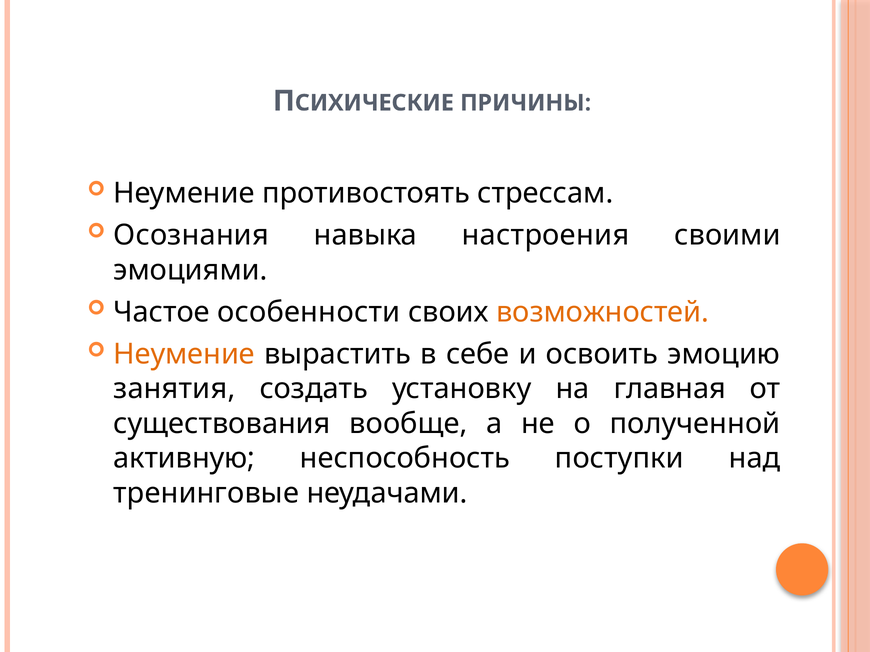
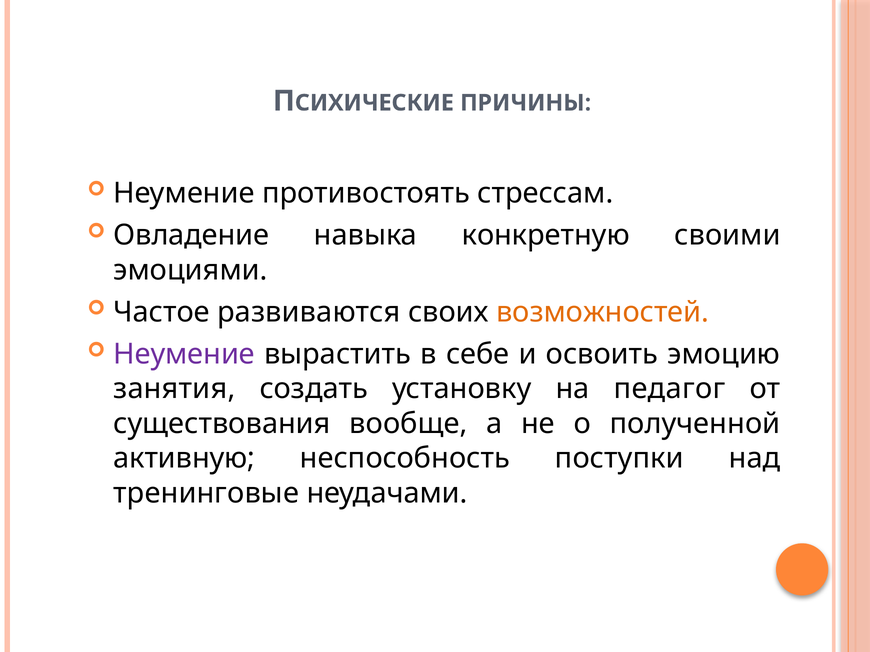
Осознания: Осознания -> Овладение
настроения: настроения -> конкретную
особенности: особенности -> развиваются
Неумение at (184, 354) colour: orange -> purple
главная: главная -> педагог
